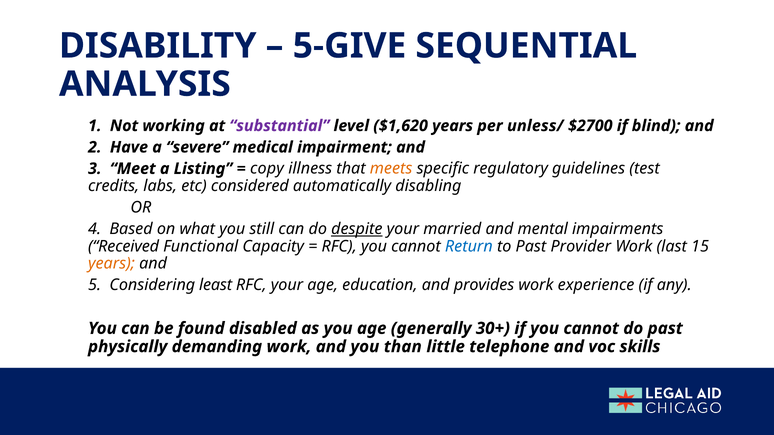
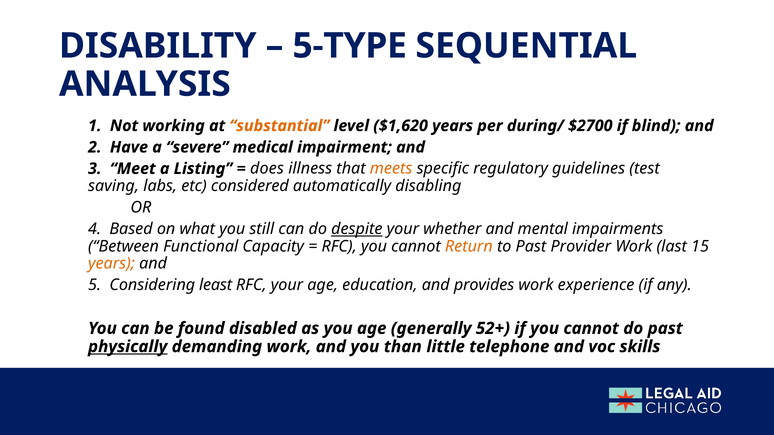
5-GIVE: 5-GIVE -> 5-TYPE
substantial colour: purple -> orange
unless/: unless/ -> during/
copy: copy -> does
credits: credits -> saving
married: married -> whether
Received: Received -> Between
Return colour: blue -> orange
30+: 30+ -> 52+
physically underline: none -> present
